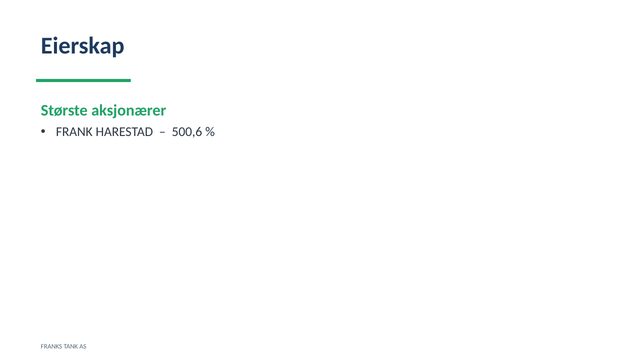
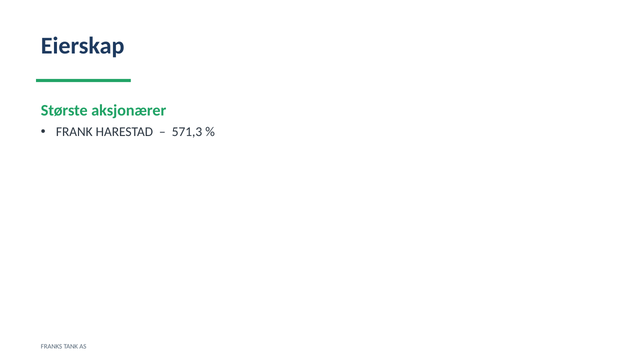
500,6: 500,6 -> 571,3
